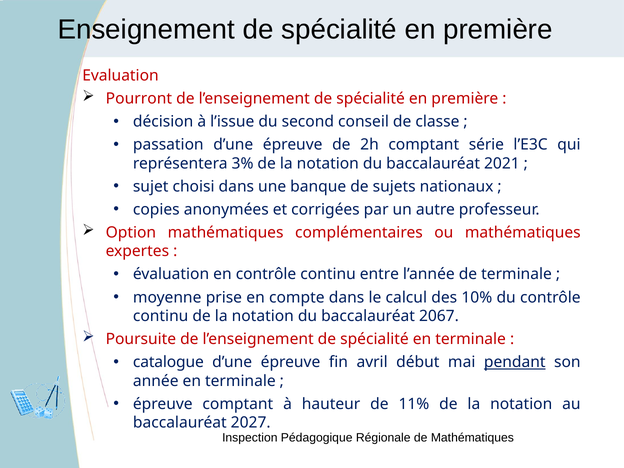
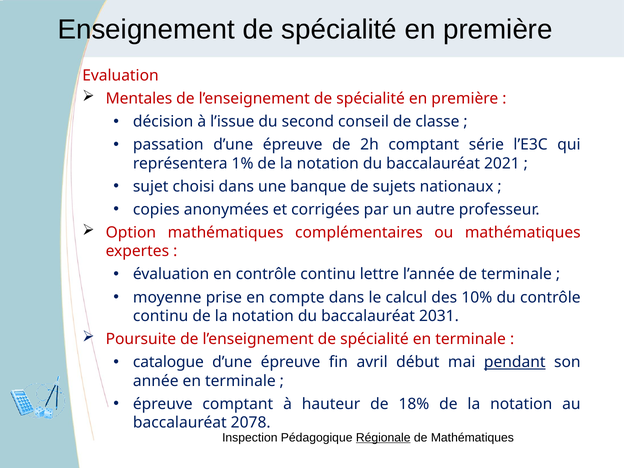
Pourront: Pourront -> Mentales
3%: 3% -> 1%
entre: entre -> lettre
2067: 2067 -> 2031
11%: 11% -> 18%
2027: 2027 -> 2078
Régionale underline: none -> present
